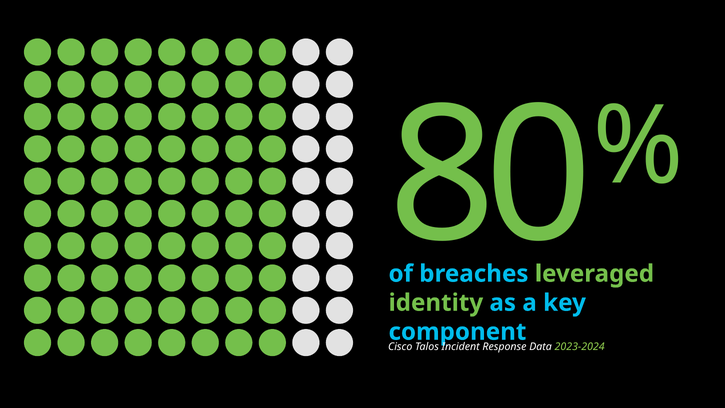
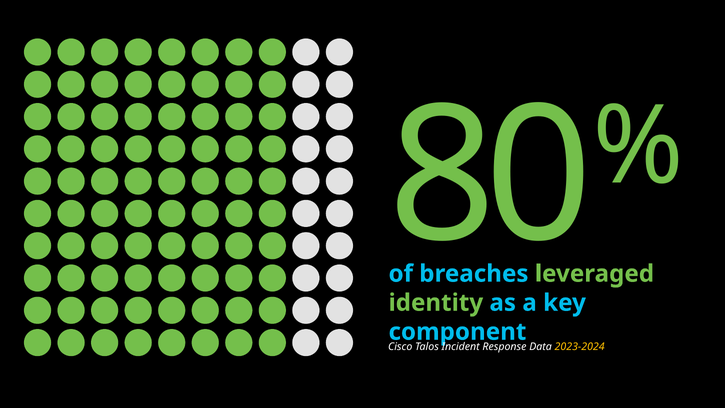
2023-2024 colour: light green -> yellow
